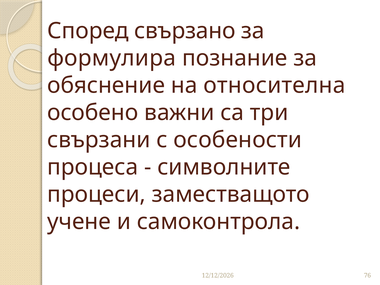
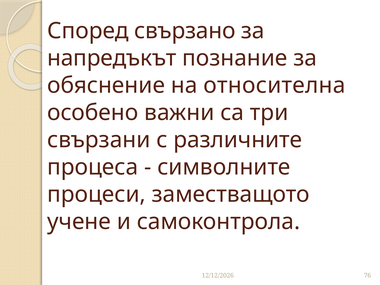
формулира: формулира -> напредъкът
особености: особености -> различните
